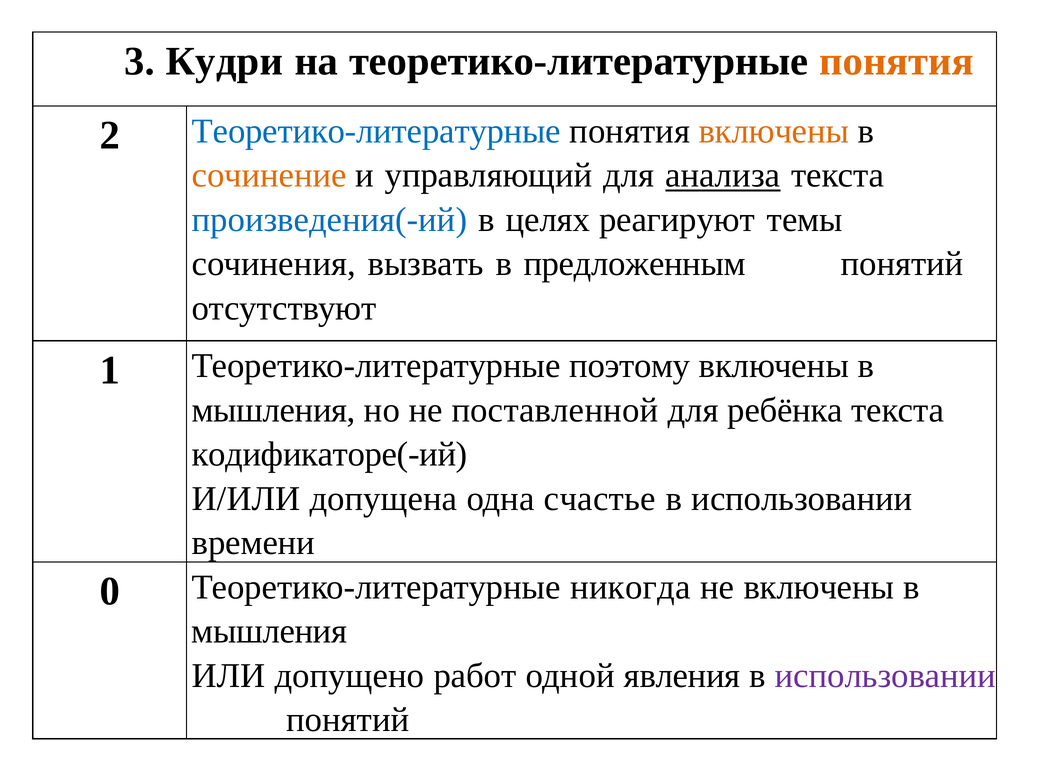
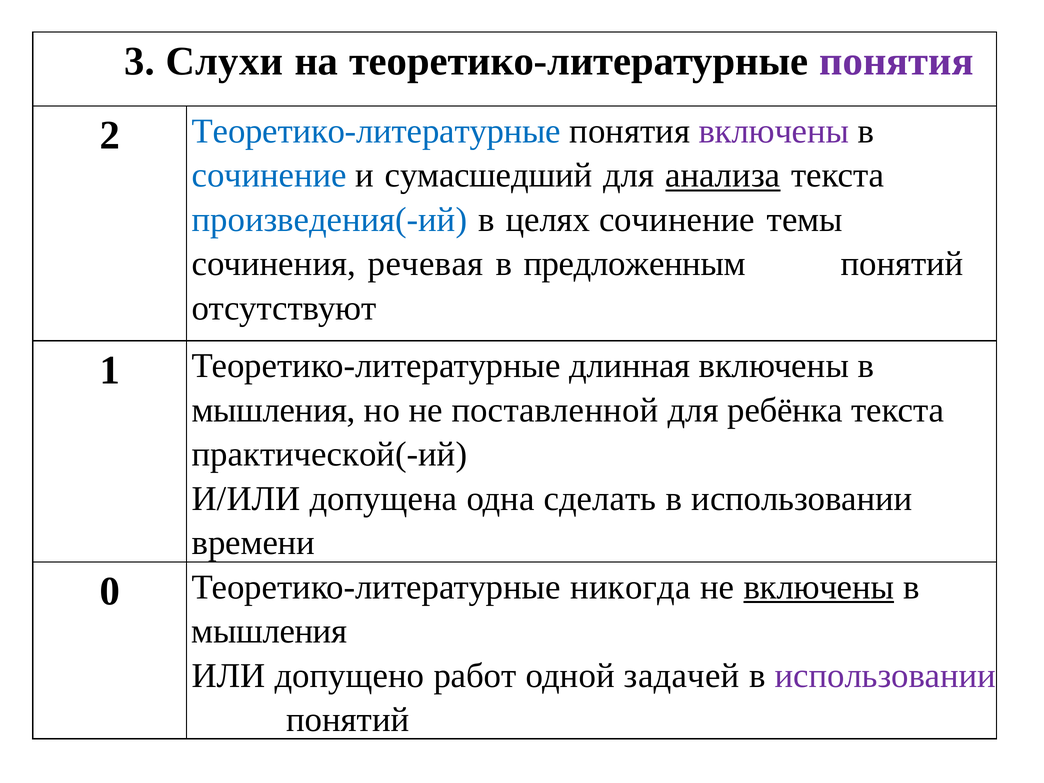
Кудри: Кудри -> Слухи
понятия at (896, 61) colour: orange -> purple
включены at (774, 131) colour: orange -> purple
сочинение at (269, 175) colour: orange -> blue
управляющий: управляющий -> сумасшедший
целях реагируют: реагируют -> сочинение
вызвать: вызвать -> речевая
поэтому: поэтому -> длинная
кодификаторе(-ий: кодификаторе(-ий -> практической(-ий
счастье: счастье -> сделать
включены at (819, 587) underline: none -> present
явления: явления -> задачей
